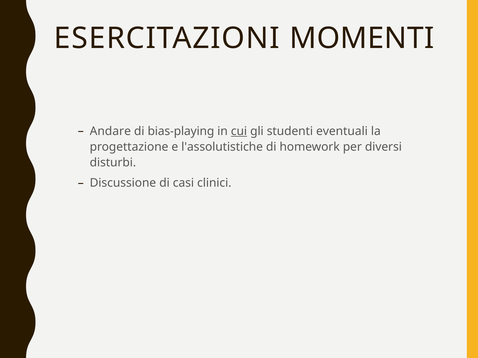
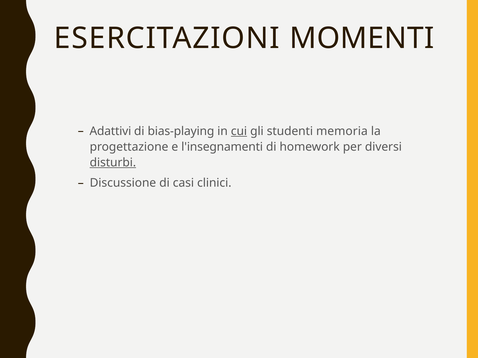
Andare: Andare -> Adattivi
eventuali: eventuali -> memoria
l'assolutistiche: l'assolutistiche -> l'insegnamenti
disturbi underline: none -> present
